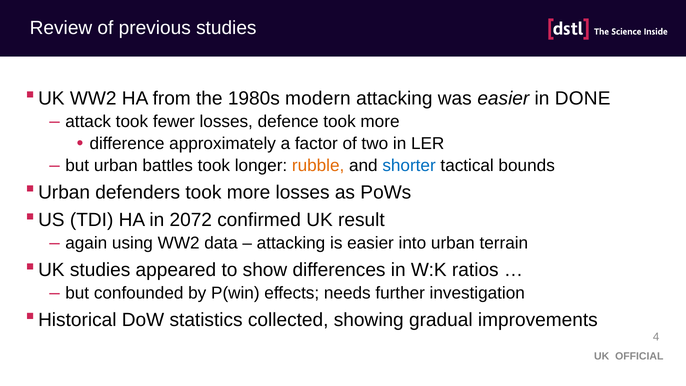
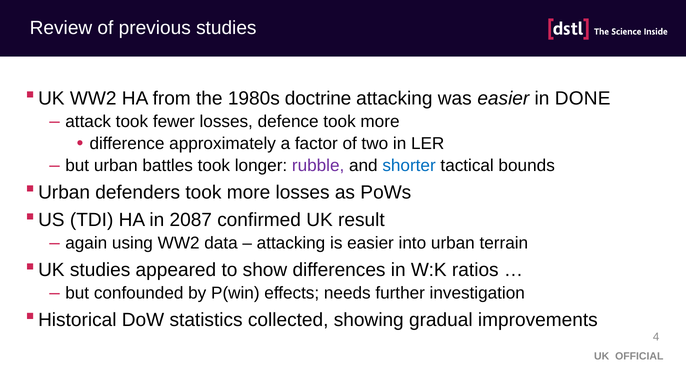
modern: modern -> doctrine
rubble colour: orange -> purple
2072: 2072 -> 2087
